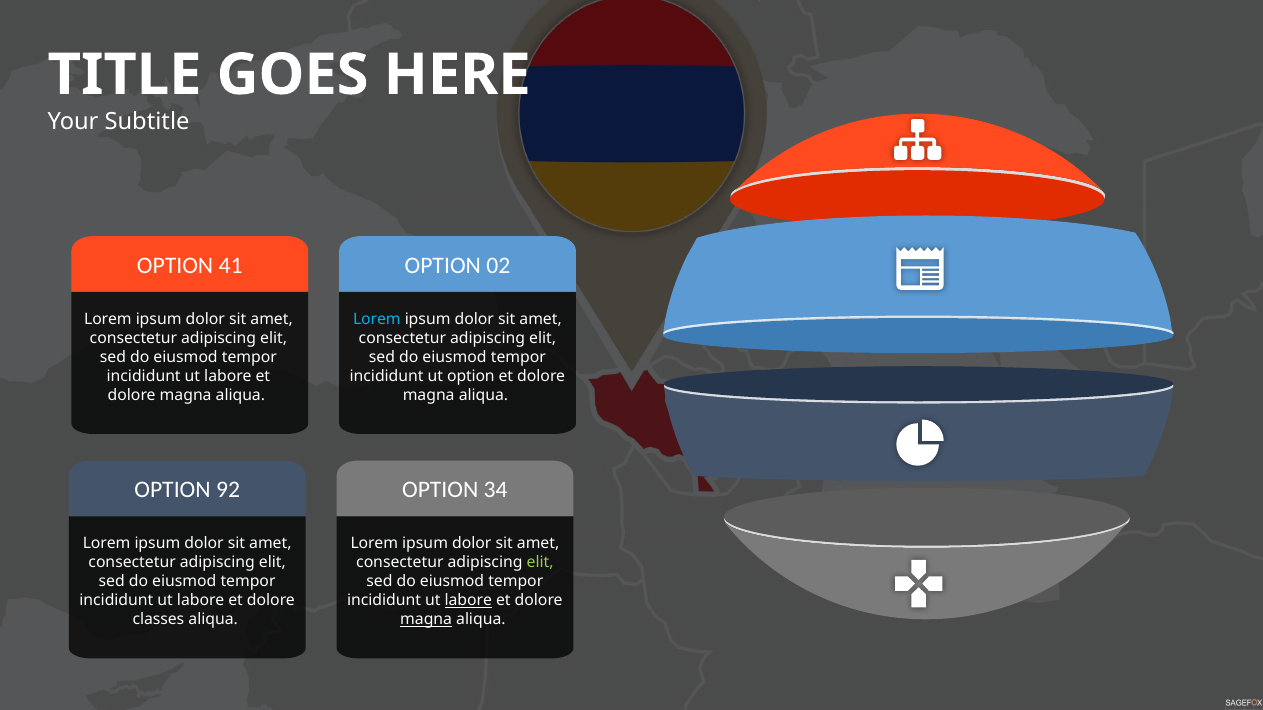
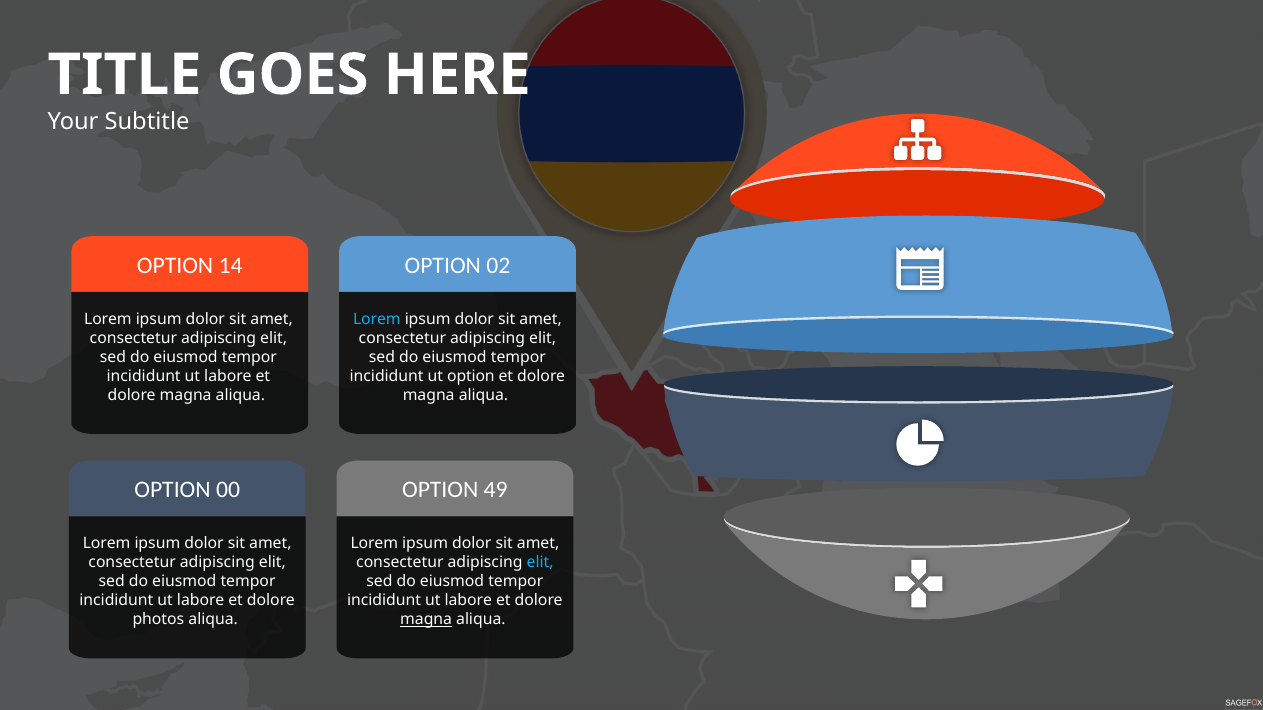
41: 41 -> 14
92: 92 -> 00
34: 34 -> 49
elit at (540, 563) colour: light green -> light blue
labore at (468, 601) underline: present -> none
classes: classes -> photos
